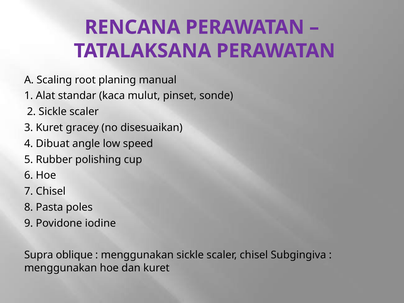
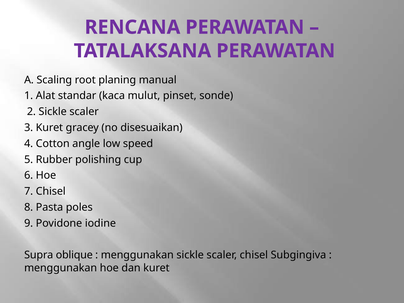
Dibuat: Dibuat -> Cotton
